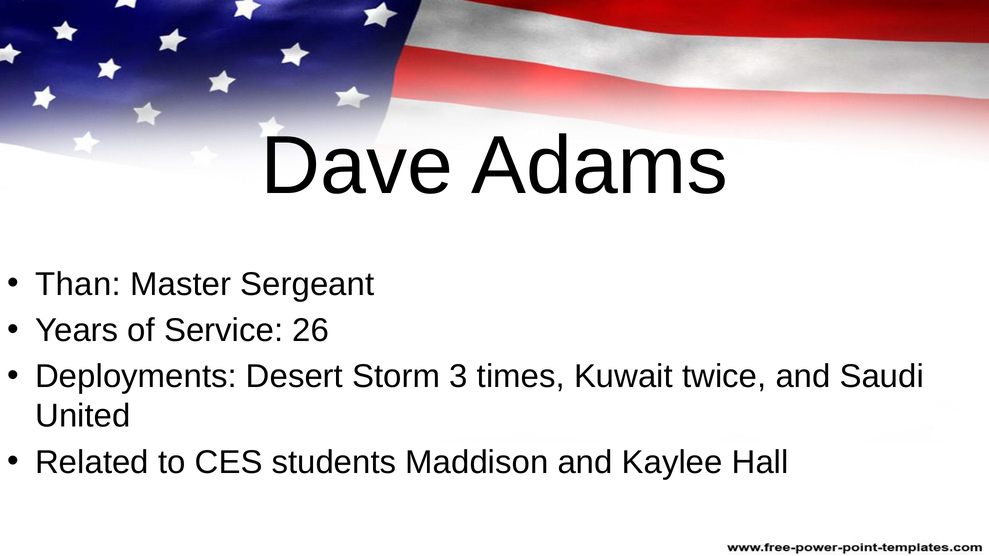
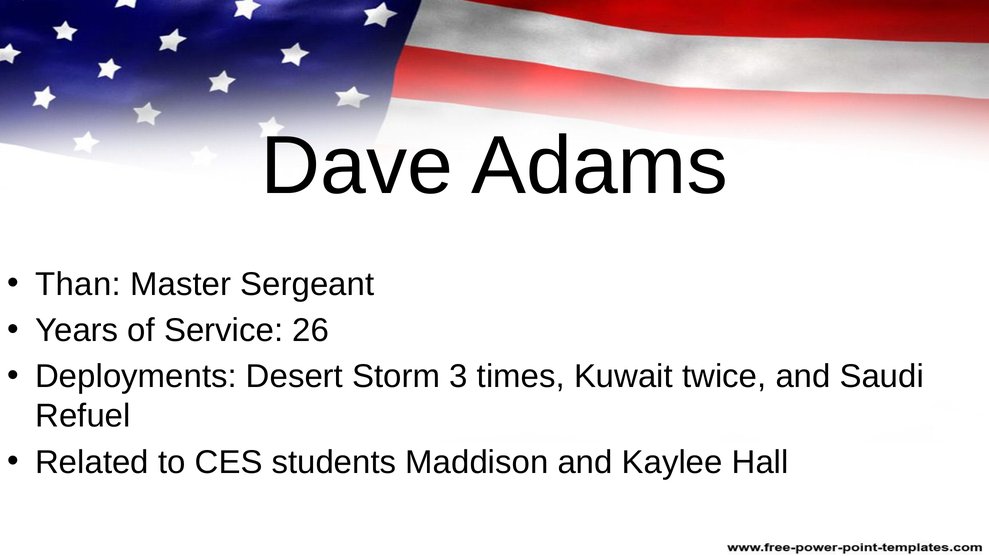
United: United -> Refuel
